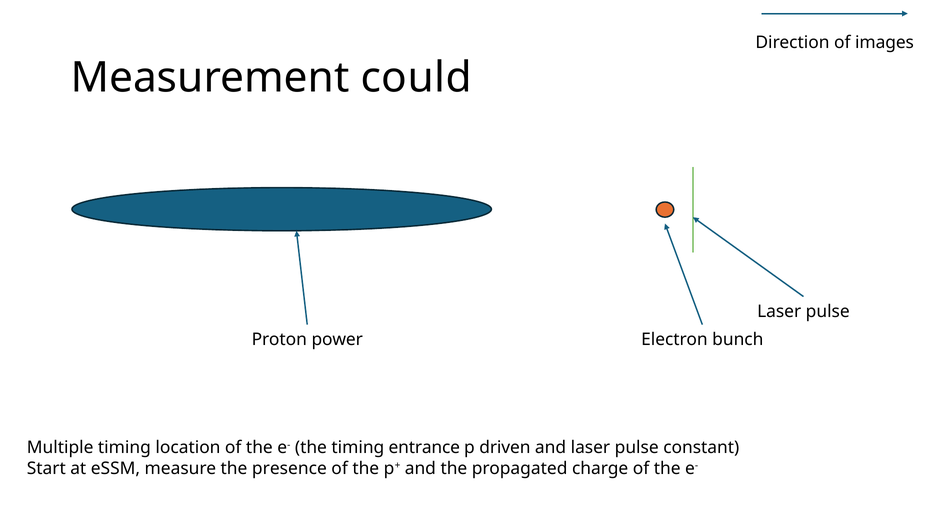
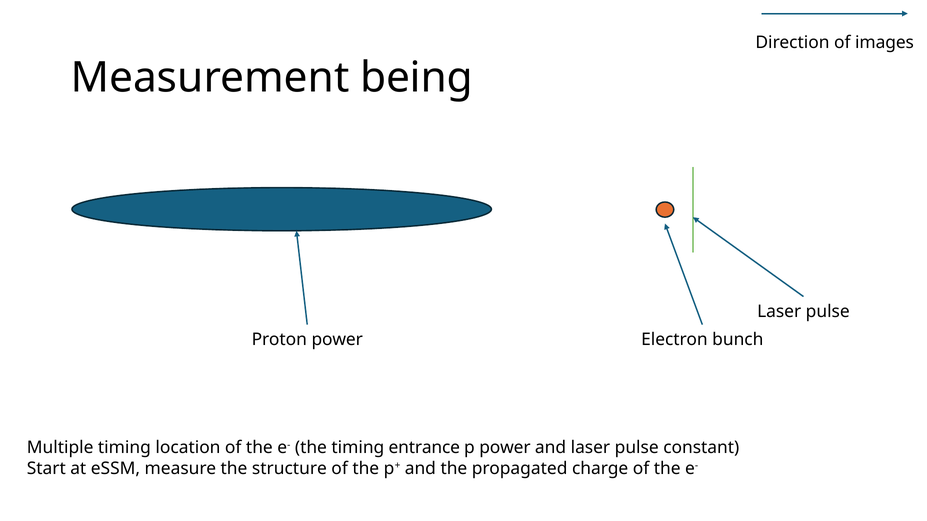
could: could -> being
p driven: driven -> power
presence: presence -> structure
